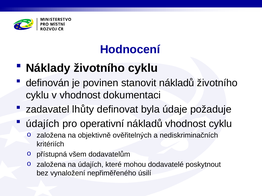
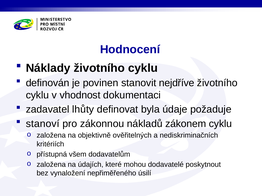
stanovit nákladů: nákladů -> nejdříve
údajích at (43, 124): údajích -> stanoví
operativní: operativní -> zákonnou
nákladů vhodnost: vhodnost -> zákonem
